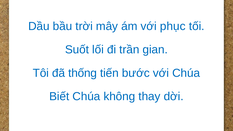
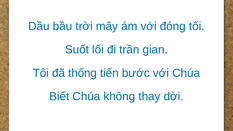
phục: phục -> đóng
